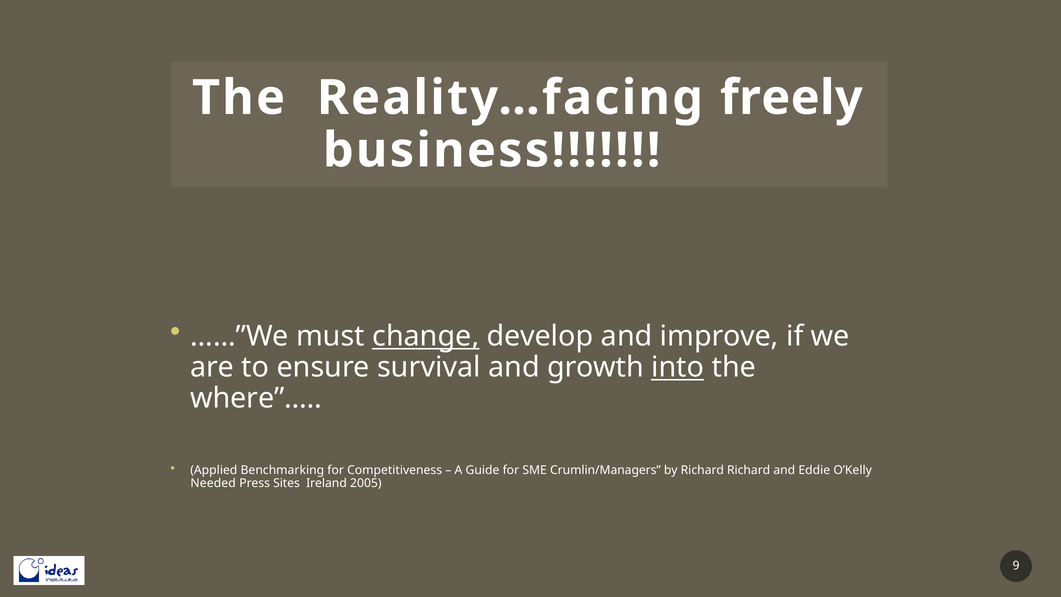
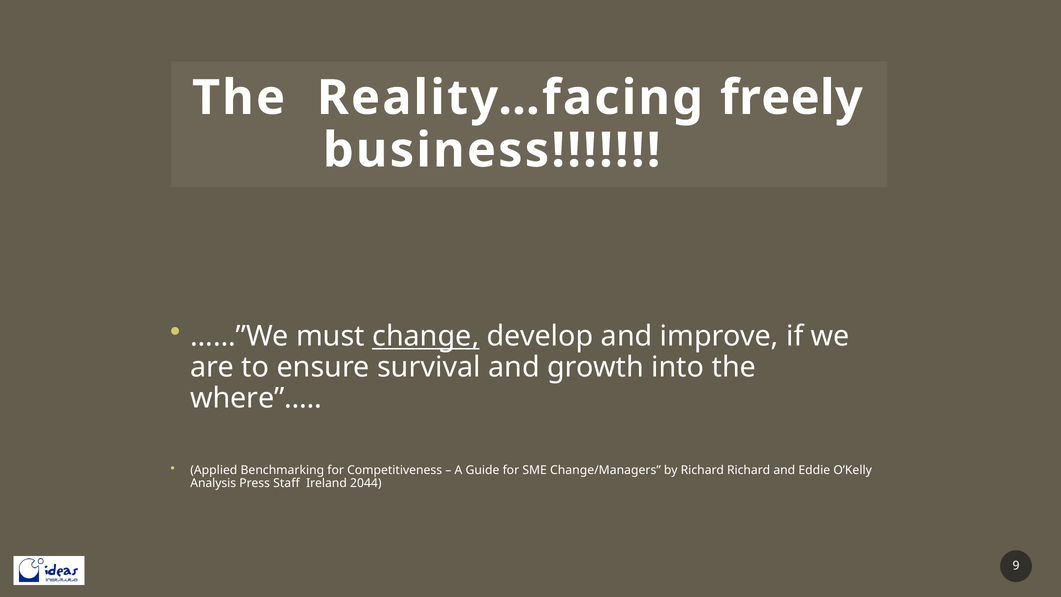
into underline: present -> none
Crumlin/Managers: Crumlin/Managers -> Change/Managers
Needed: Needed -> Analysis
Sites: Sites -> Staff
2005: 2005 -> 2044
